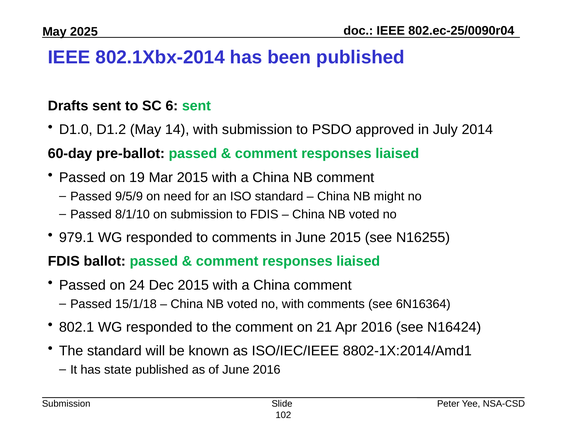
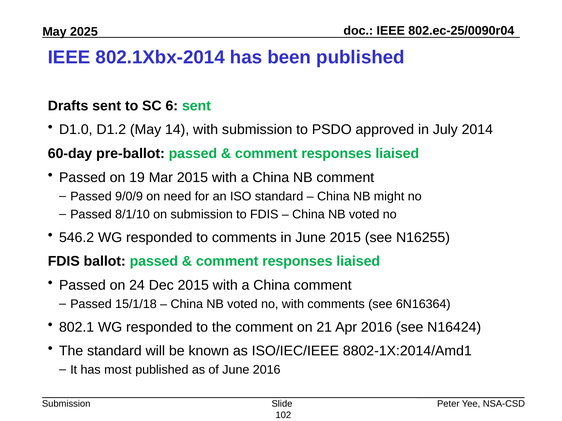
9/5/9: 9/5/9 -> 9/0/9
979.1: 979.1 -> 546.2
state: state -> most
